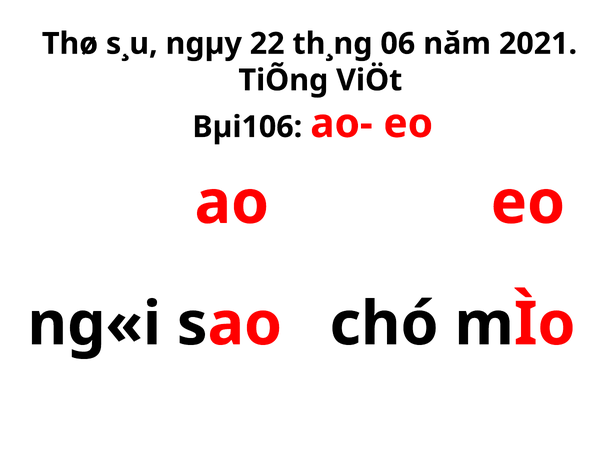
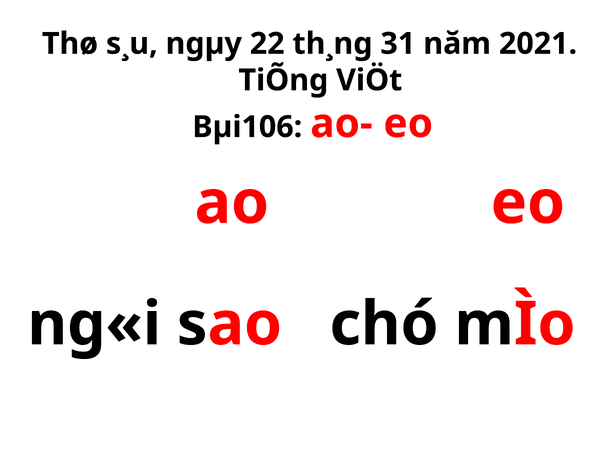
06: 06 -> 31
